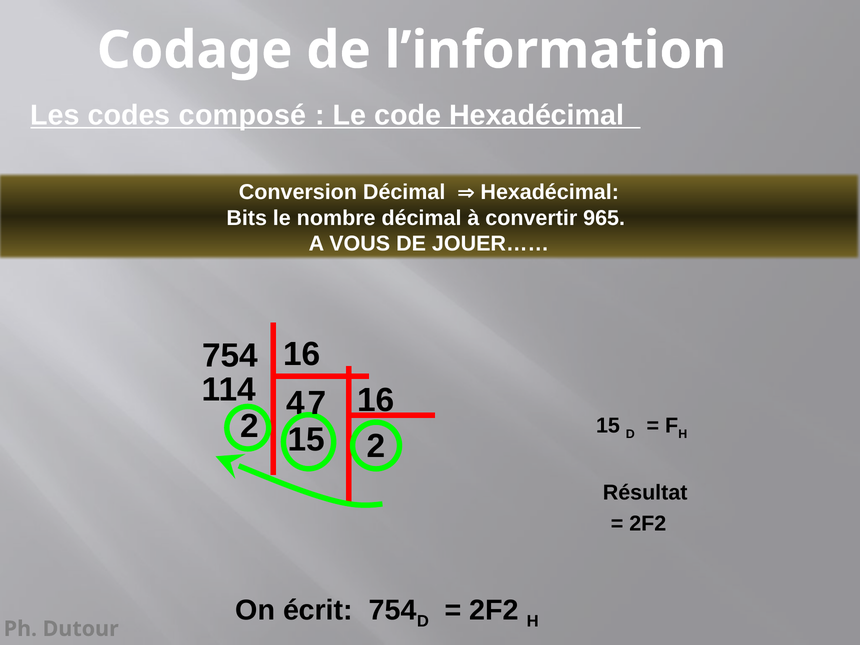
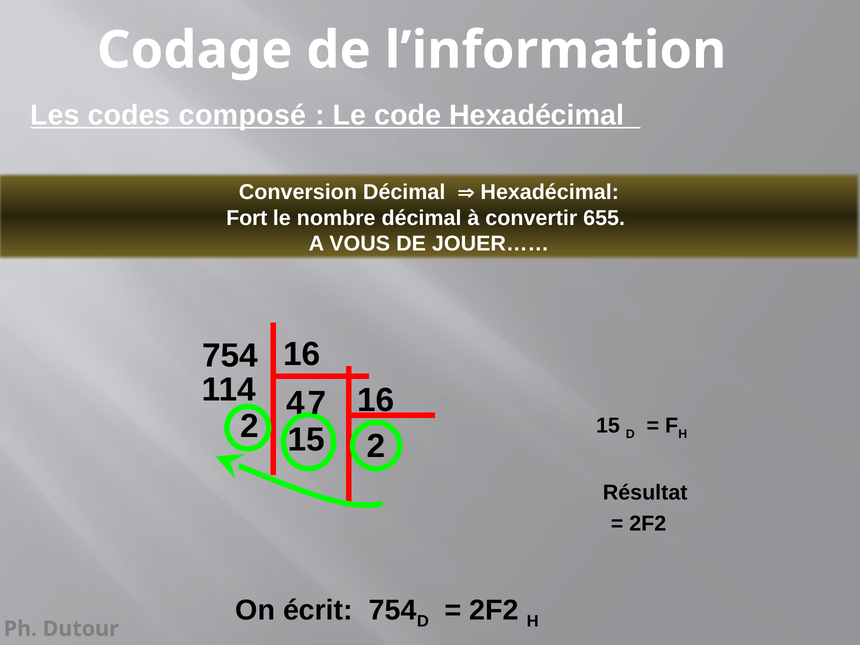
Bits: Bits -> Fort
965: 965 -> 655
